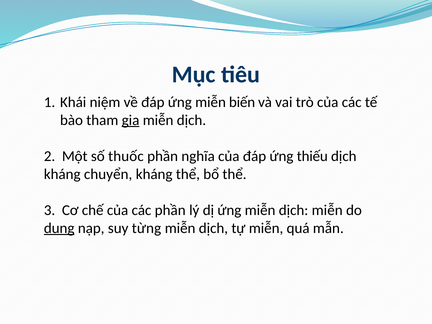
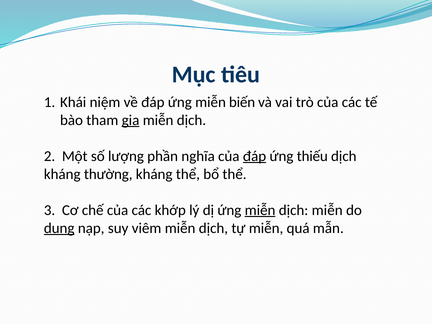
thuốc: thuốc -> lượng
đáp at (255, 156) underline: none -> present
chuyển: chuyển -> thường
các phần: phần -> khớp
miễn at (260, 210) underline: none -> present
từng: từng -> viêm
